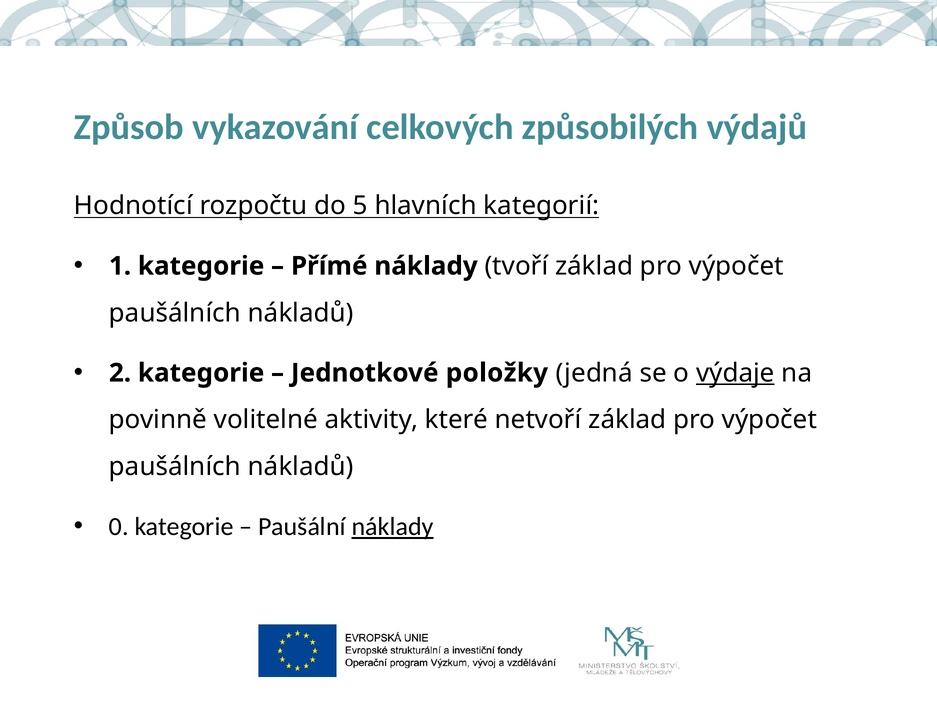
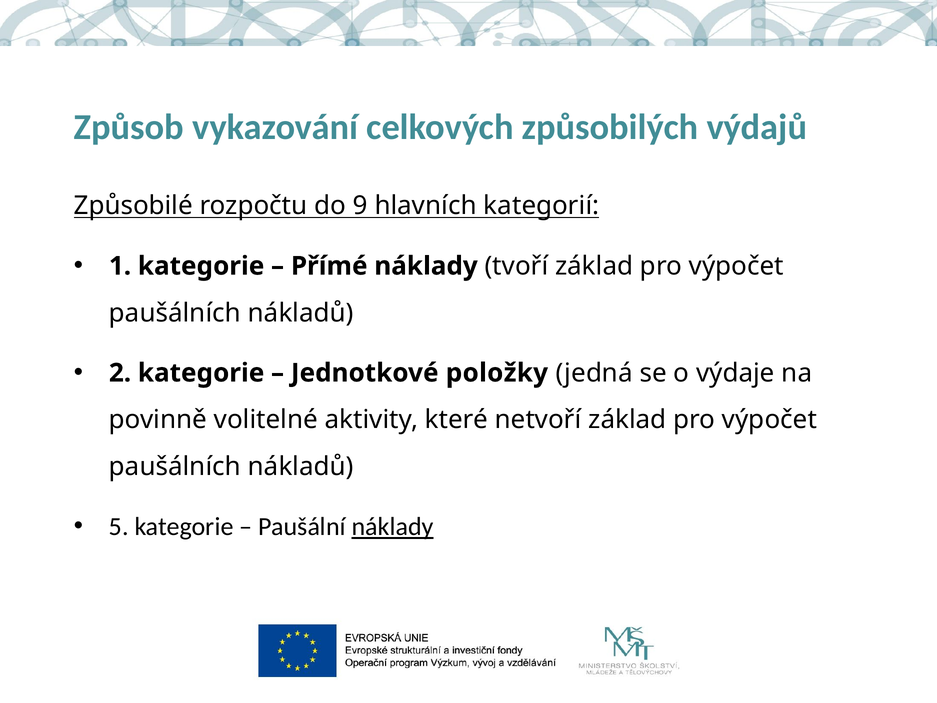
Hodnotící: Hodnotící -> Způsobilé
5: 5 -> 9
výdaje underline: present -> none
0: 0 -> 5
